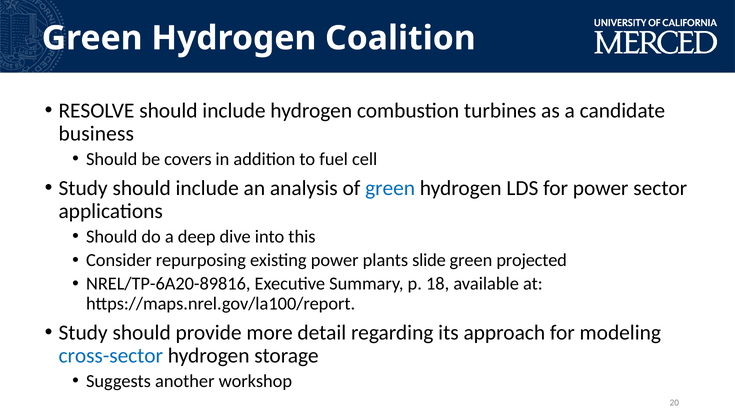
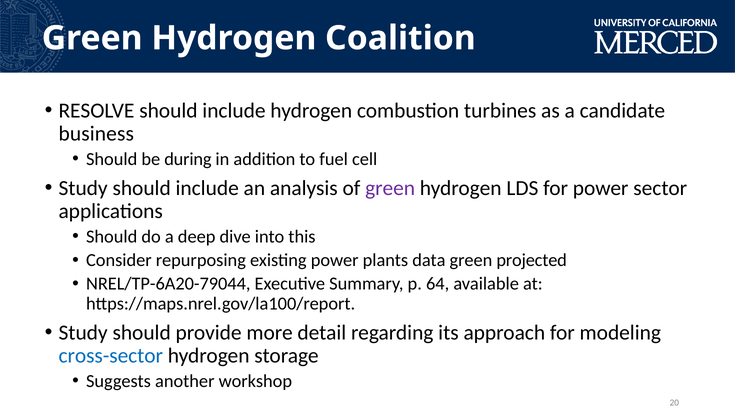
covers: covers -> during
green at (390, 188) colour: blue -> purple
slide: slide -> data
NREL/TP-6A20-89816: NREL/TP-6A20-89816 -> NREL/TP-6A20-79044
18: 18 -> 64
